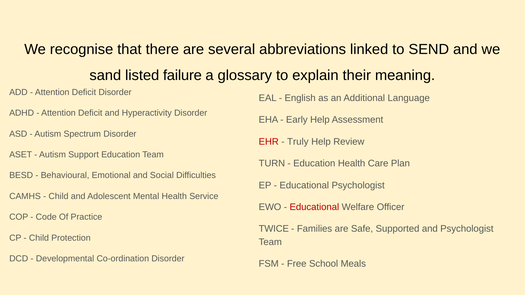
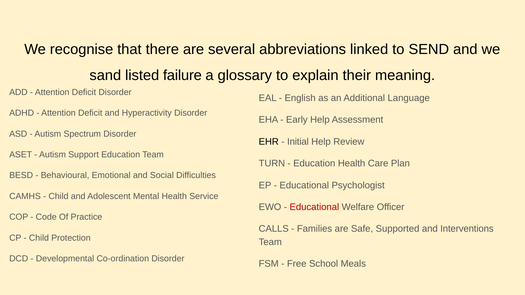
EHR colour: red -> black
Truly: Truly -> Initial
TWICE: TWICE -> CALLS
and Psychologist: Psychologist -> Interventions
